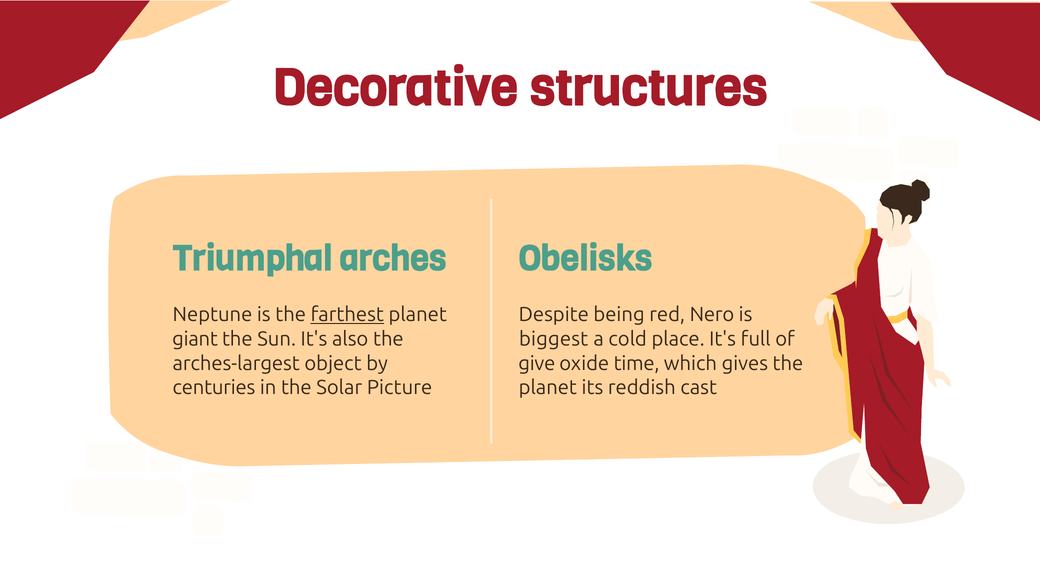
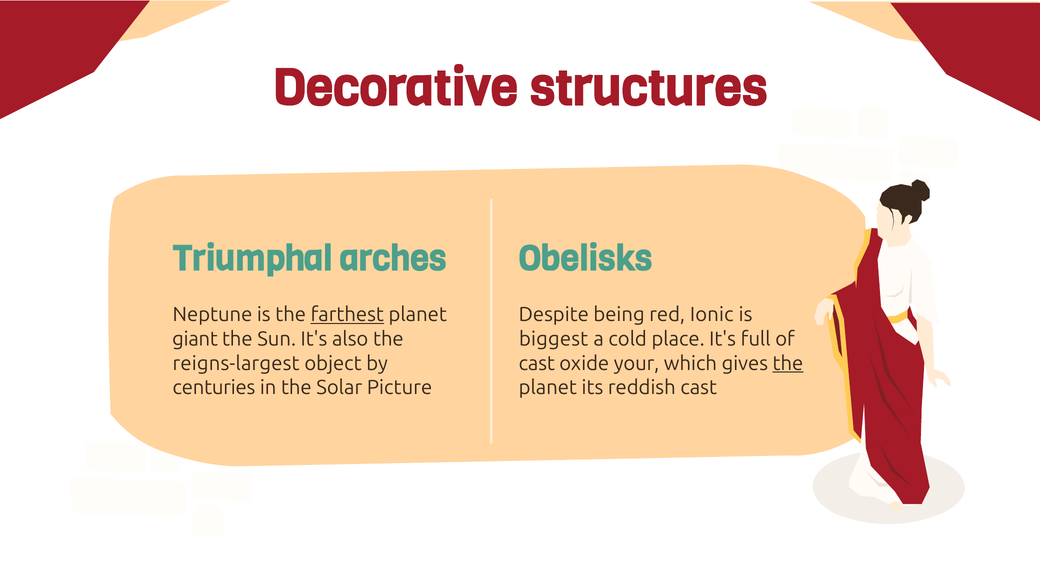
Nero: Nero -> Ionic
arches-largest: arches-largest -> reigns-largest
give at (537, 363): give -> cast
time: time -> your
the at (788, 363) underline: none -> present
